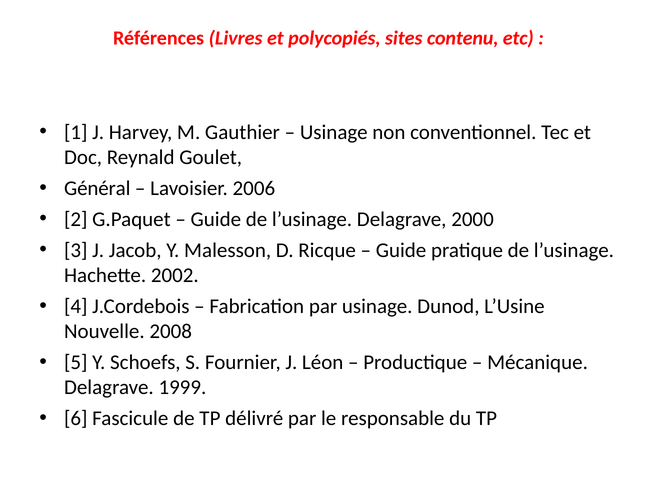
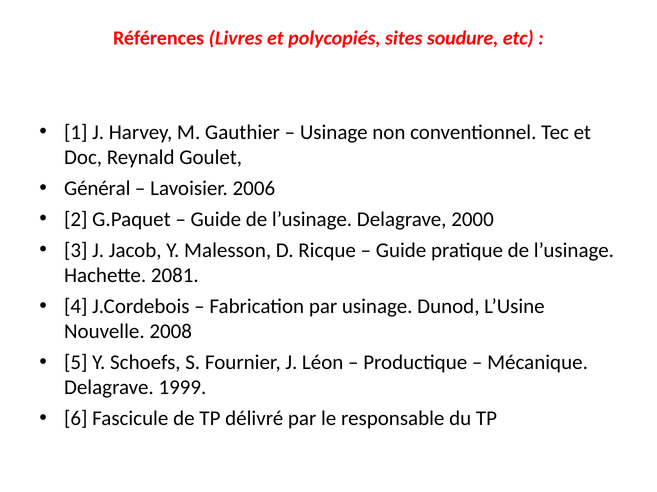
contenu: contenu -> soudure
2002: 2002 -> 2081
